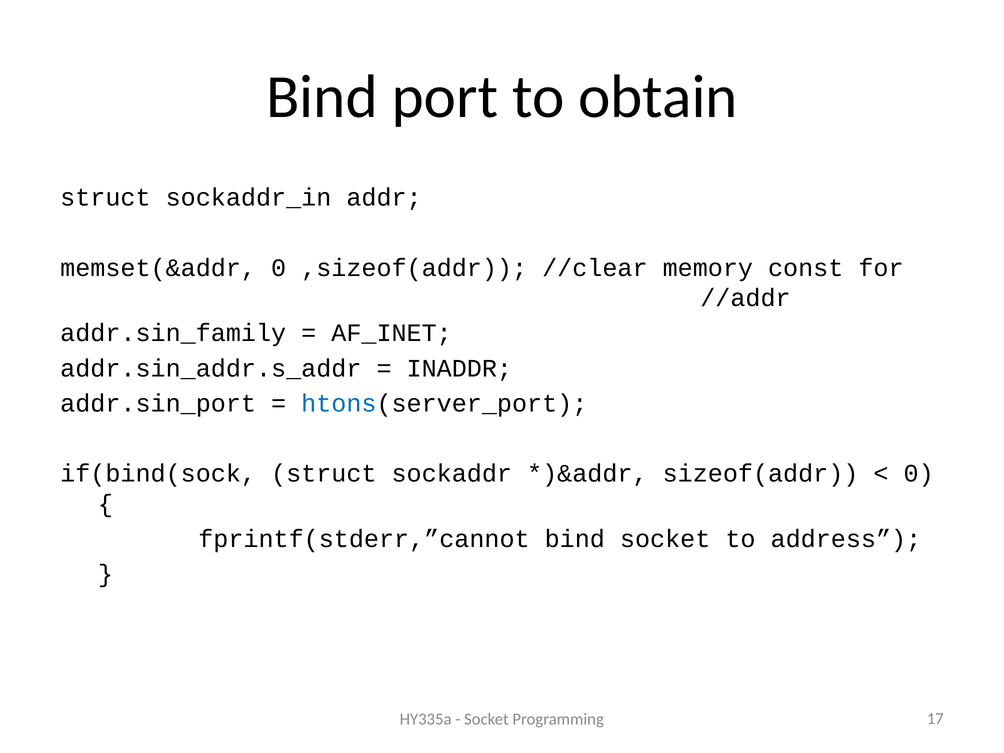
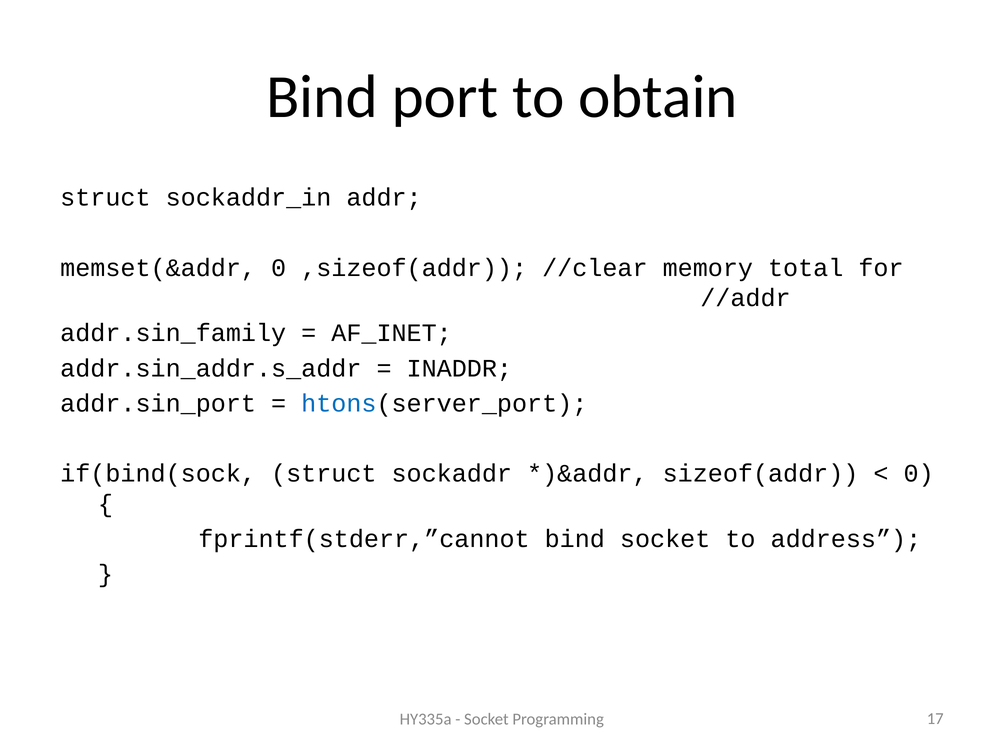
const: const -> total
